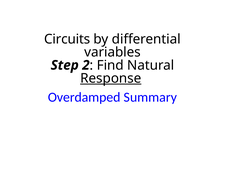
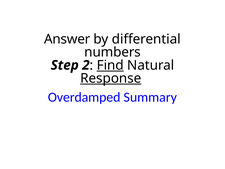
Circuits: Circuits -> Answer
variables: variables -> numbers
Find underline: none -> present
